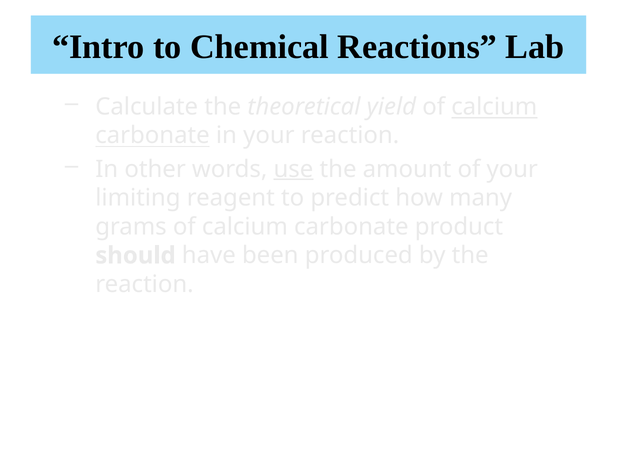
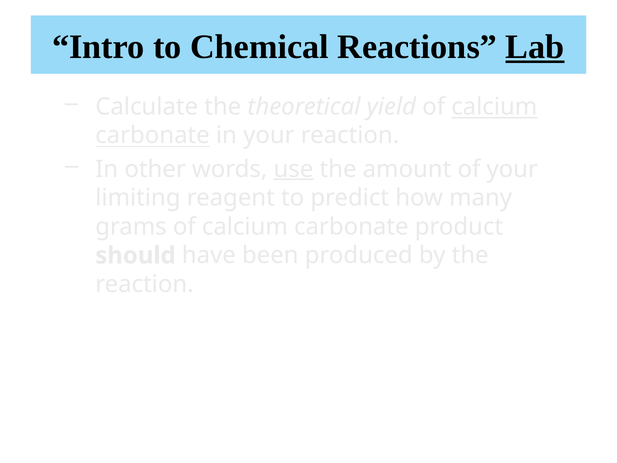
Lab underline: none -> present
